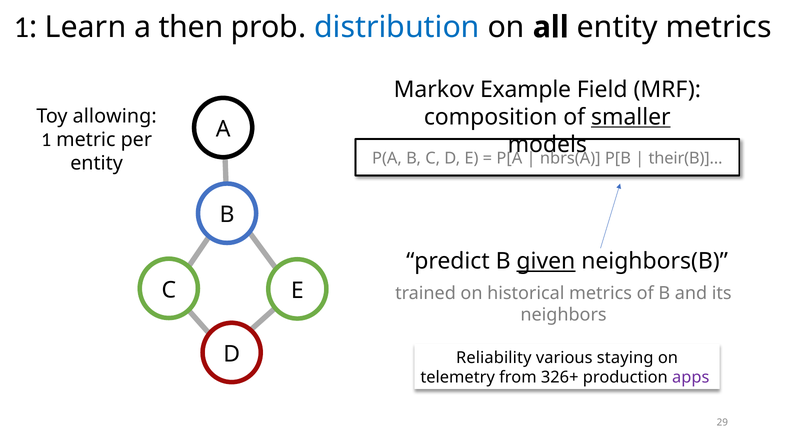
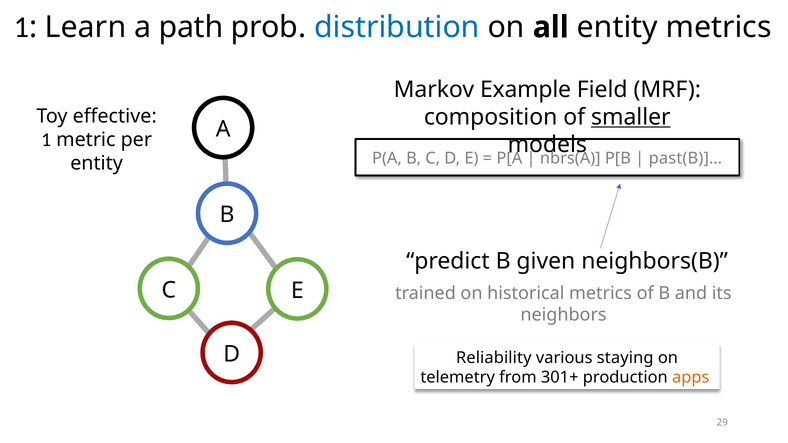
then: then -> path
allowing: allowing -> effective
their(B)]…: their(B)]… -> past(B)]…
given underline: present -> none
326+: 326+ -> 301+
apps colour: purple -> orange
